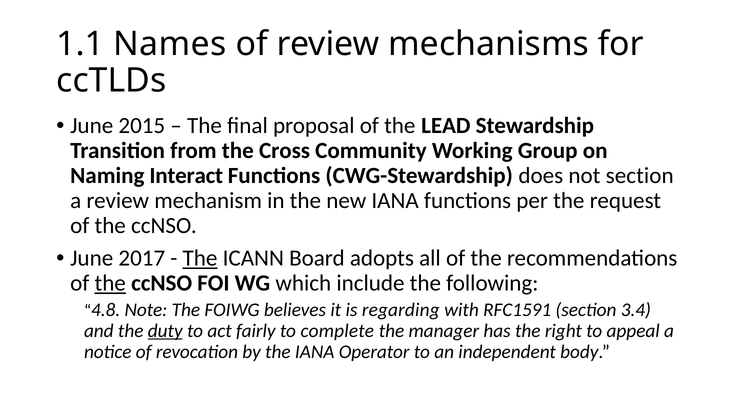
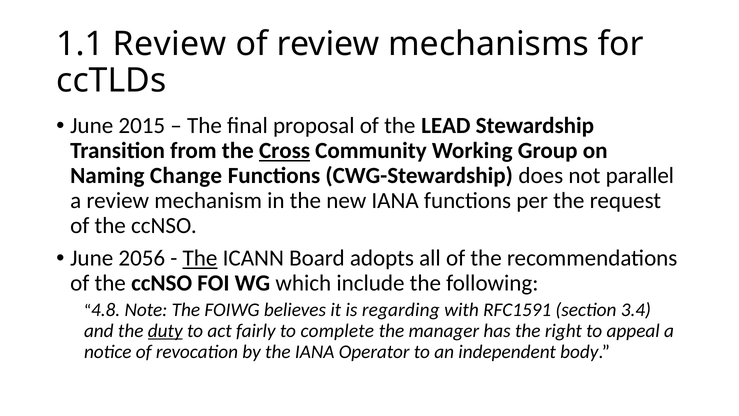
1.1 Names: Names -> Review
Cross underline: none -> present
Interact: Interact -> Change
not section: section -> parallel
2017: 2017 -> 2056
the at (110, 283) underline: present -> none
